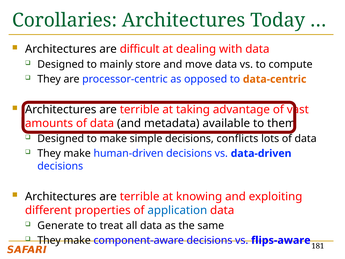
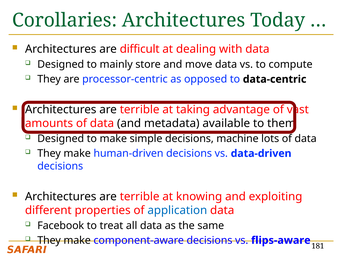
data-centric colour: orange -> black
conflicts: conflicts -> machine
Generate: Generate -> Facebook
